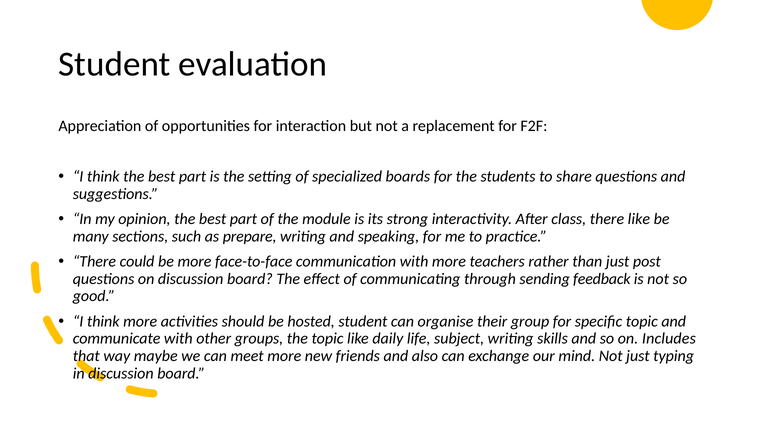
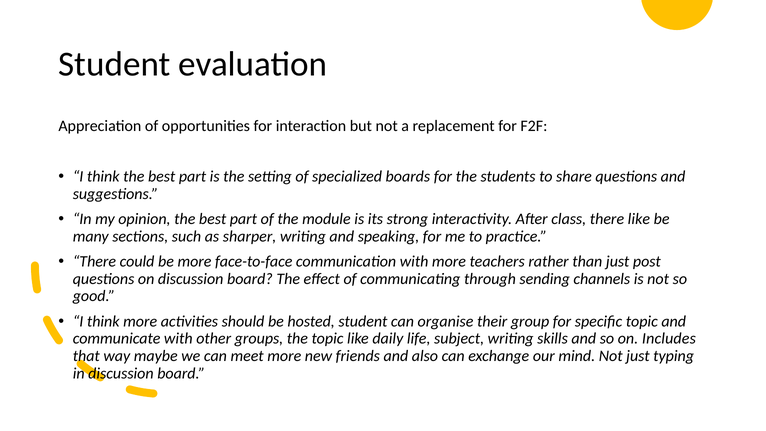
prepare: prepare -> sharper
feedback: feedback -> channels
